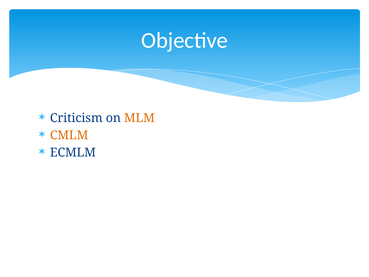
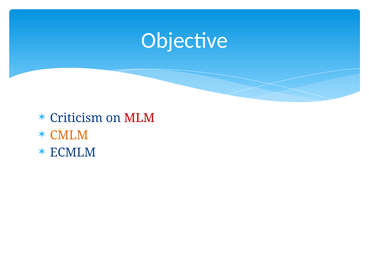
MLM colour: orange -> red
